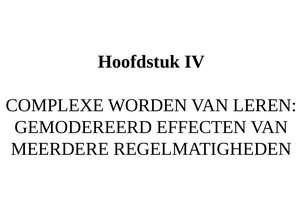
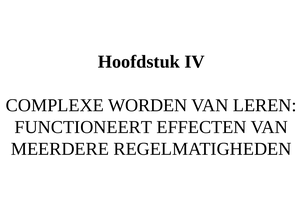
GEMODEREERD: GEMODEREERD -> FUNCTIONEERT
